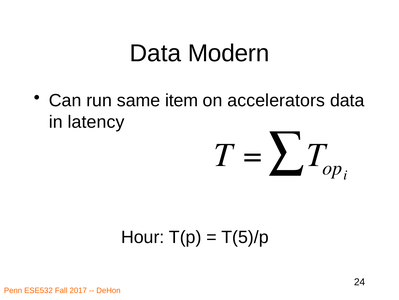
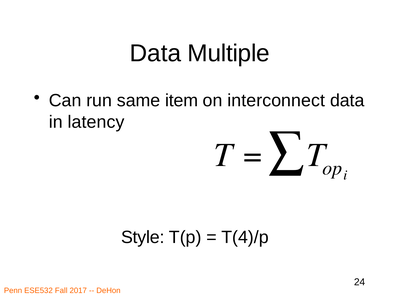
Modern: Modern -> Multiple
accelerators: accelerators -> interconnect
Hour: Hour -> Style
T(5)/p: T(5)/p -> T(4)/p
